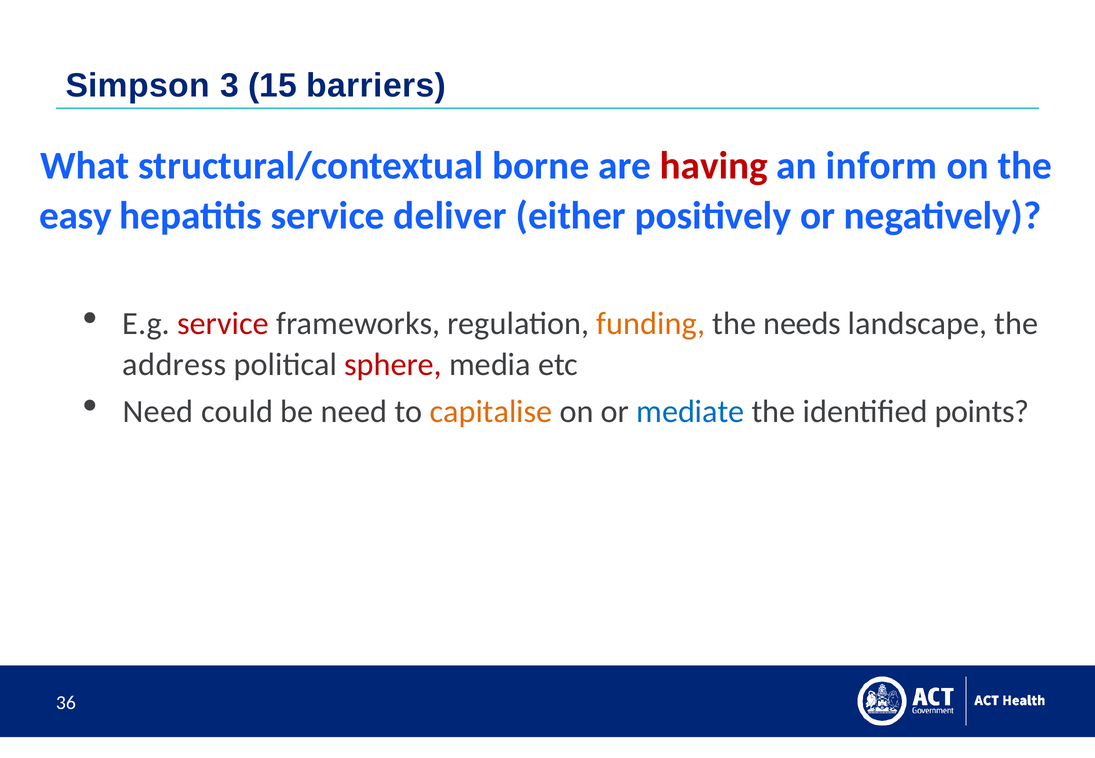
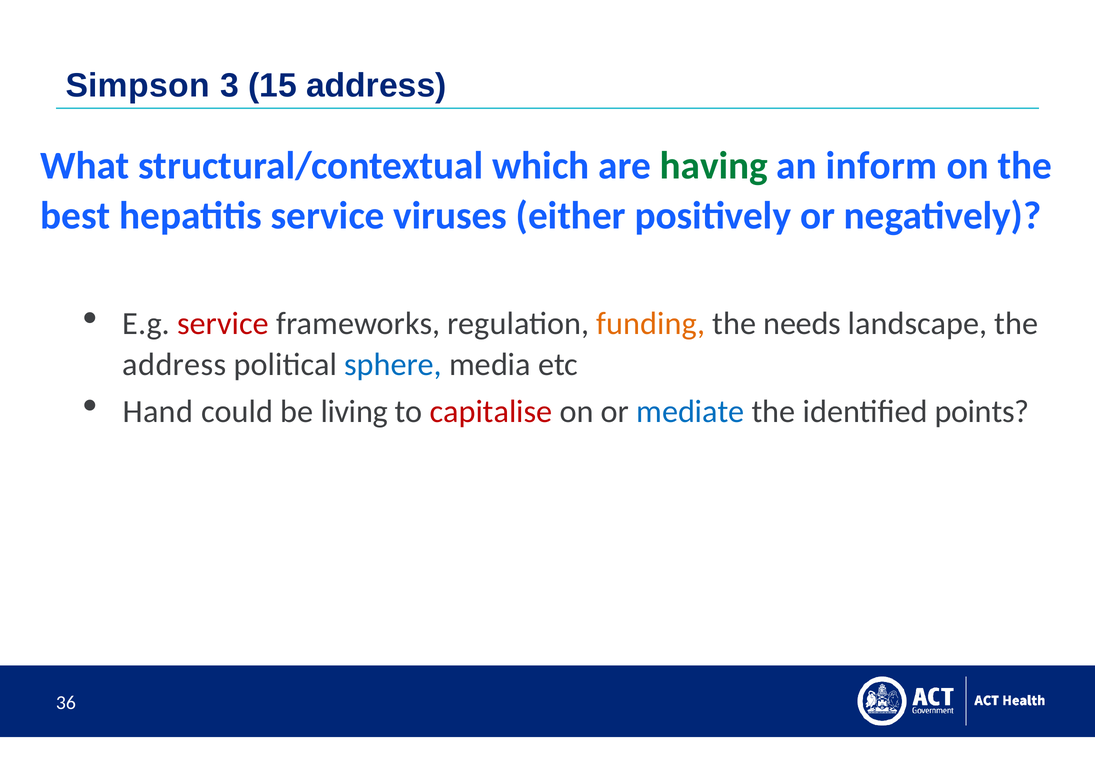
15 barriers: barriers -> address
borne: borne -> which
having colour: red -> green
easy: easy -> best
deliver: deliver -> viruses
sphere colour: red -> blue
Need at (158, 412): Need -> Hand
be need: need -> living
capitalise colour: orange -> red
